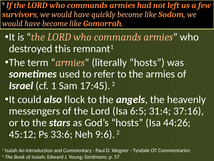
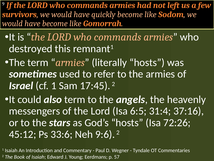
also flock: flock -> term
44:26: 44:26 -> 72:26
